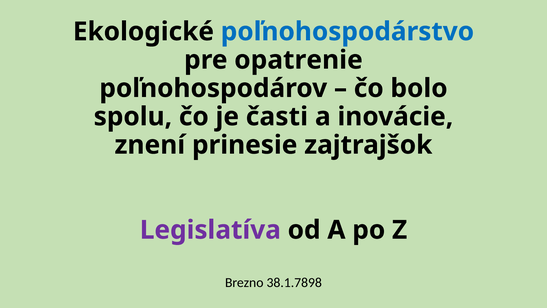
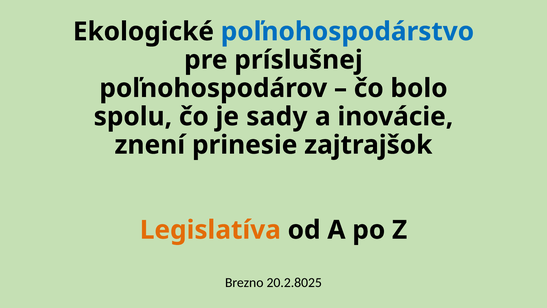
opatrenie: opatrenie -> príslušnej
časti: časti -> sady
Legislatíva colour: purple -> orange
38.1.7898: 38.1.7898 -> 20.2.8025
